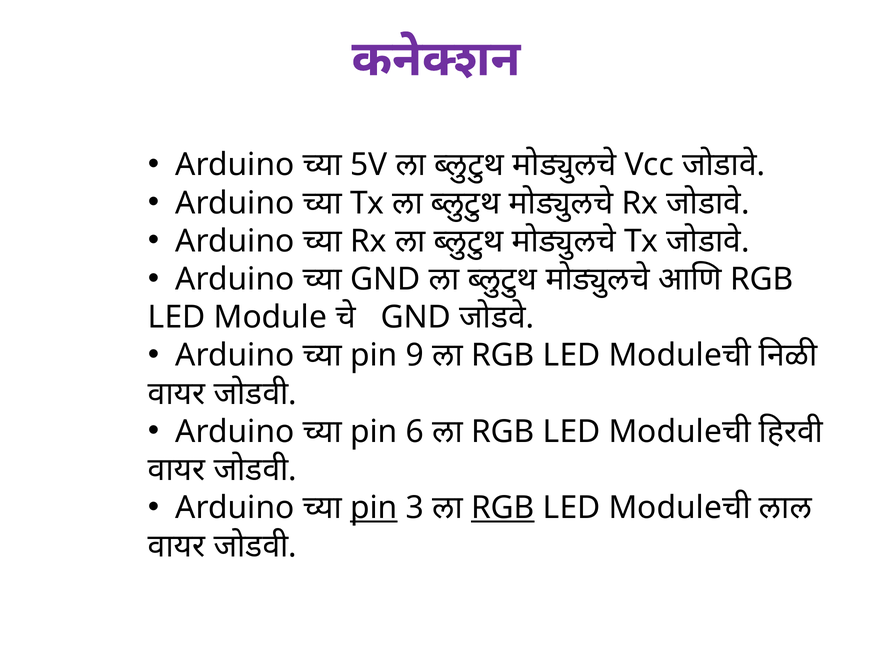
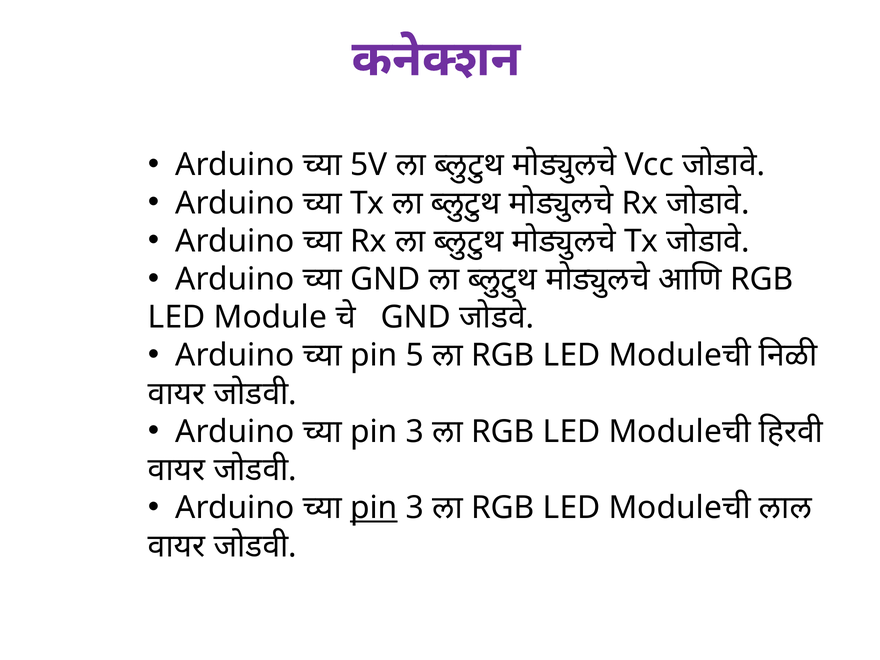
9: 9 -> 5
6 at (415, 432): 6 -> 3
RGB at (503, 508) underline: present -> none
